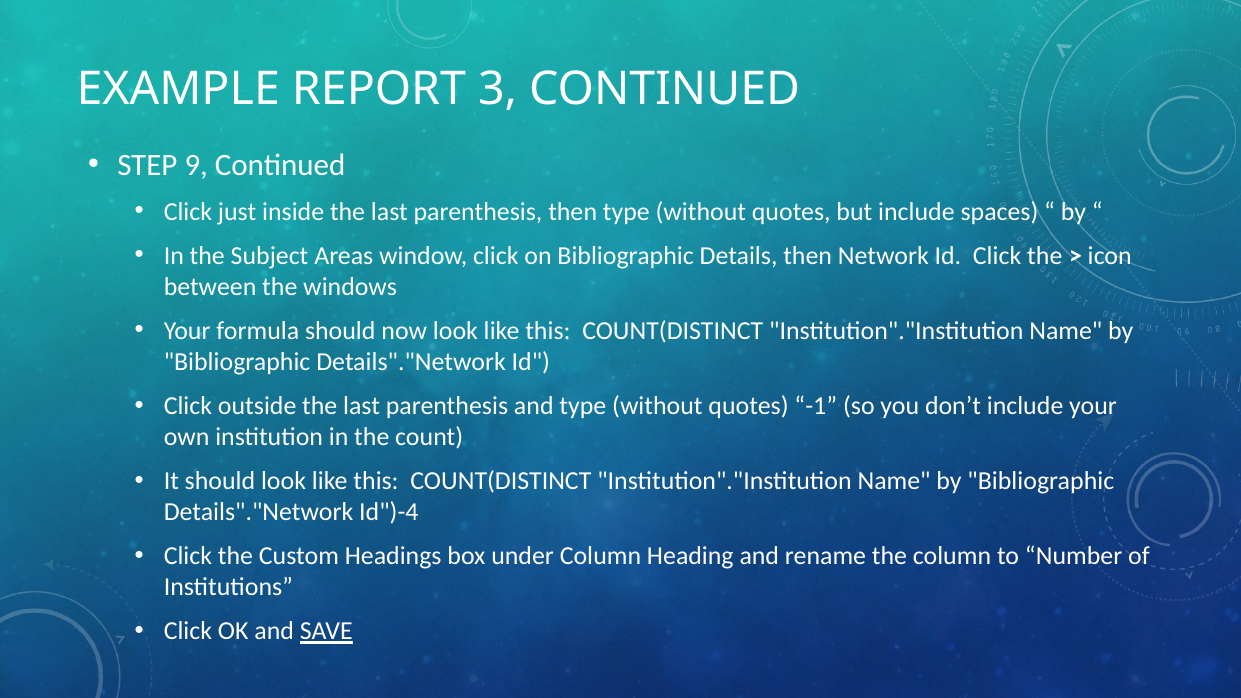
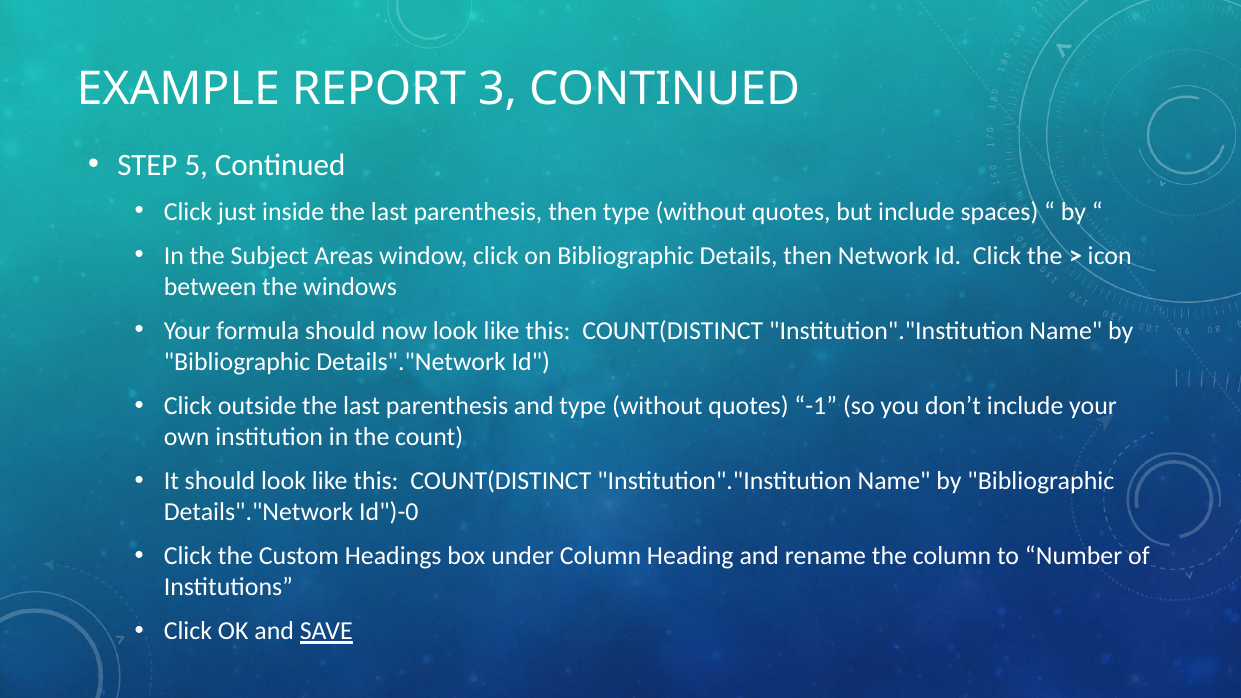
9: 9 -> 5
Id")-4: Id")-4 -> Id")-0
